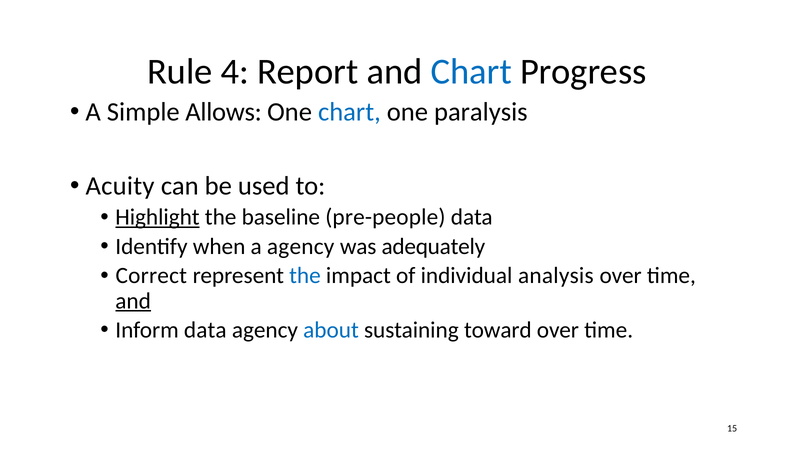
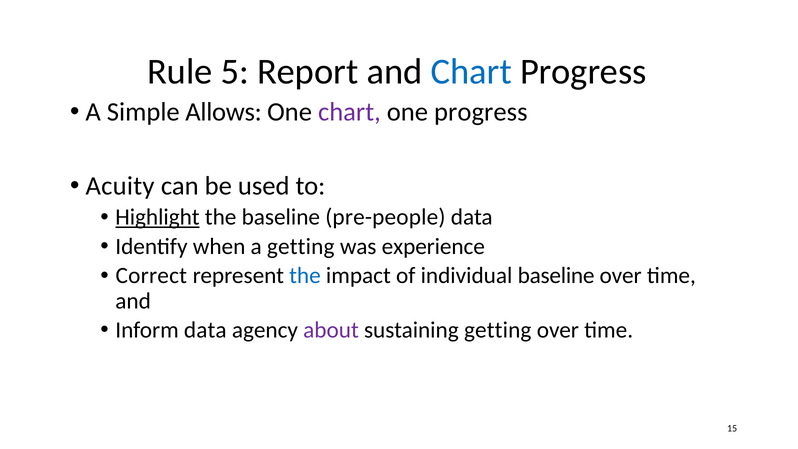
4: 4 -> 5
chart at (349, 112) colour: blue -> purple
one paralysis: paralysis -> progress
a agency: agency -> getting
adequately: adequately -> experience
individual analysis: analysis -> baseline
and at (133, 301) underline: present -> none
about colour: blue -> purple
sustaining toward: toward -> getting
